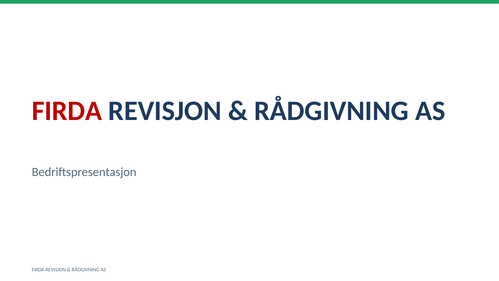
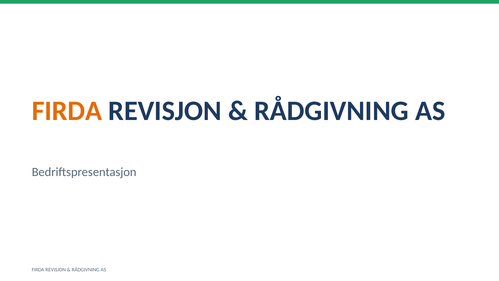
FIRDA at (67, 111) colour: red -> orange
